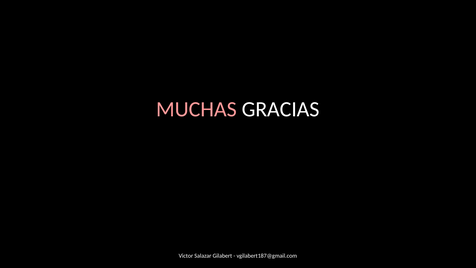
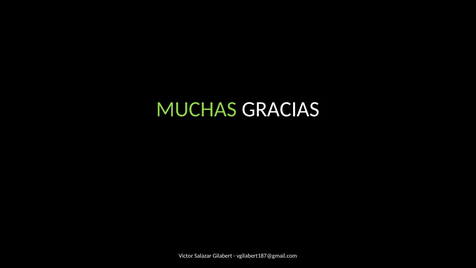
MUCHAS colour: pink -> light green
